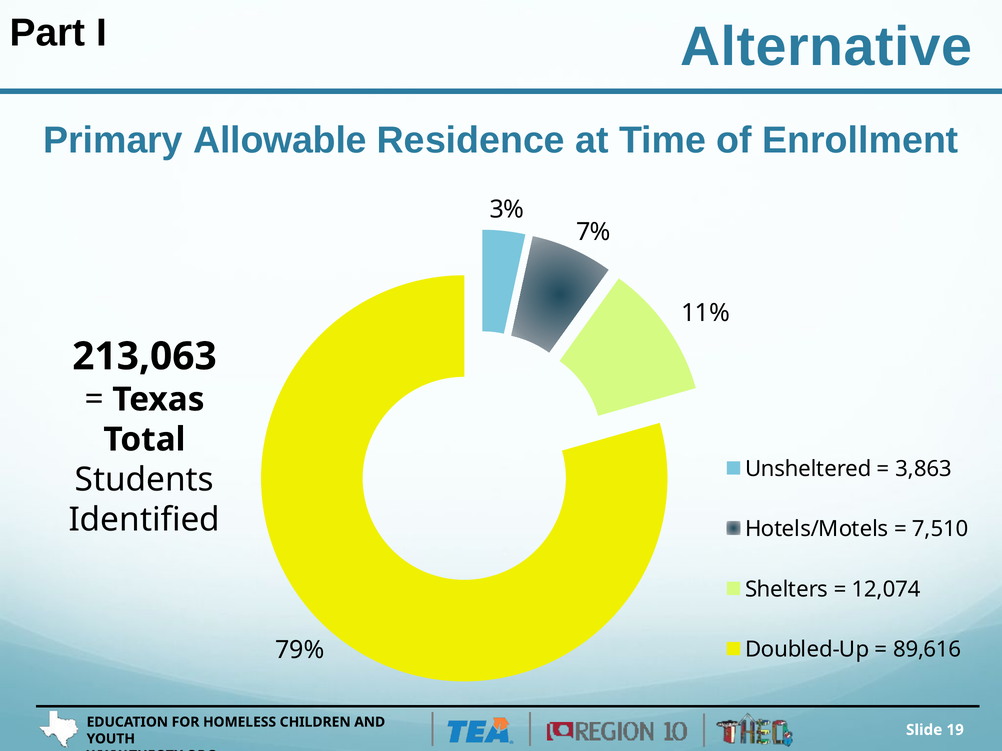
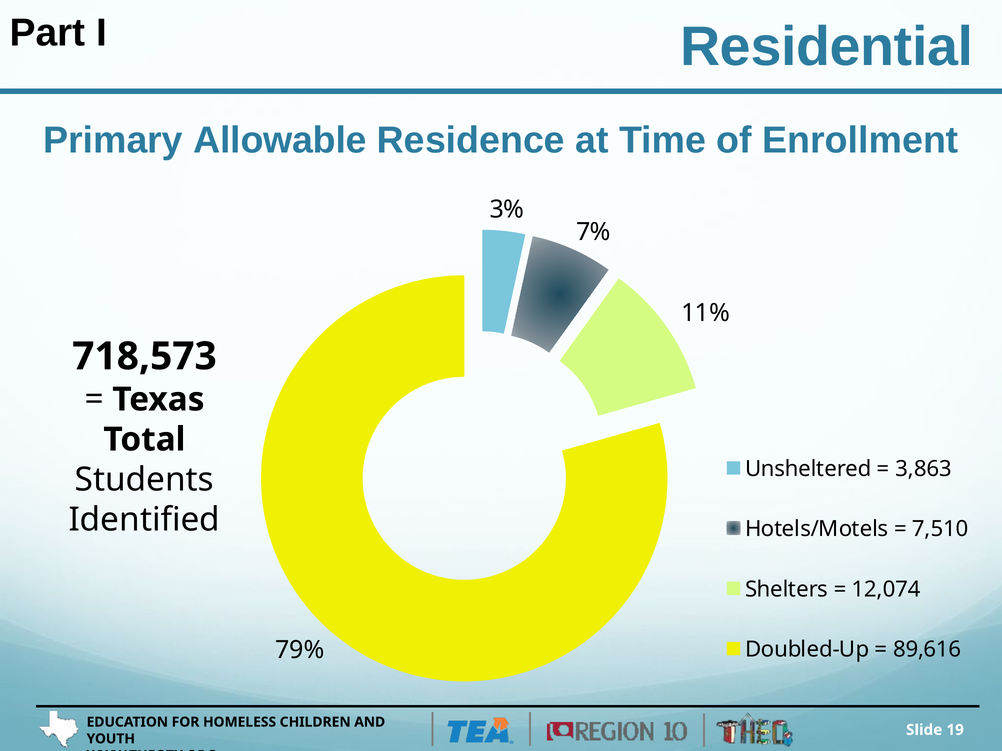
Alternative: Alternative -> Residential
213,063: 213,063 -> 718,573
